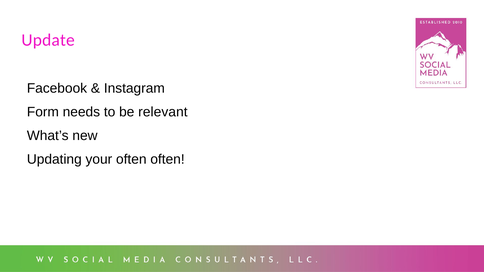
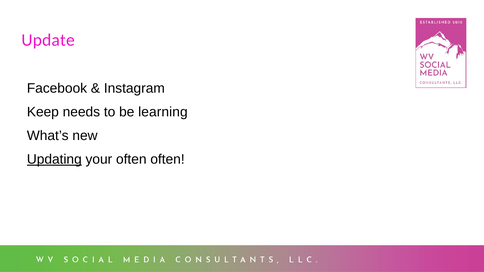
Form: Form -> Keep
relevant: relevant -> learning
Updating underline: none -> present
